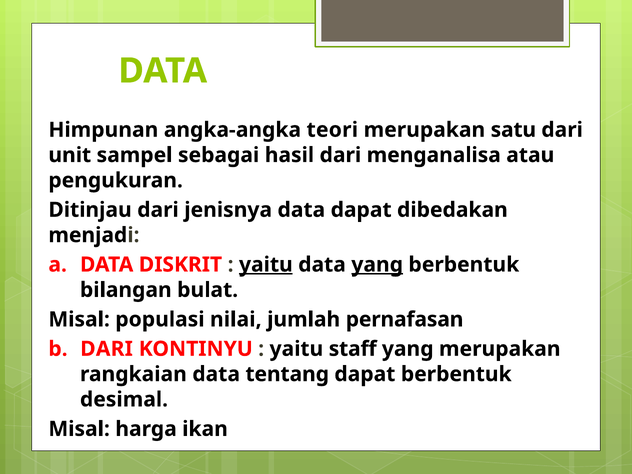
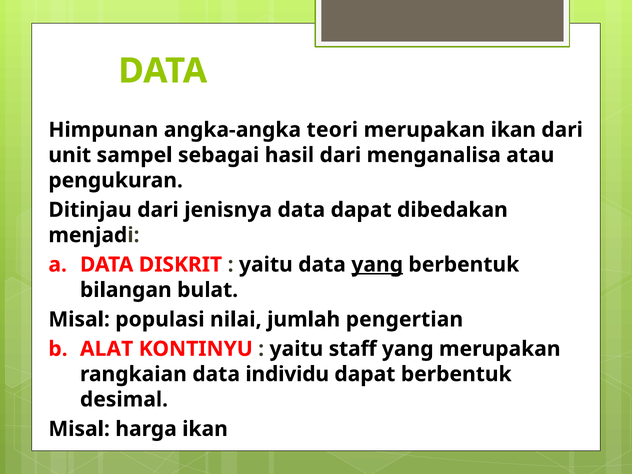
merupakan satu: satu -> ikan
yaitu at (266, 265) underline: present -> none
pernafasan: pernafasan -> pengertian
DARI at (107, 349): DARI -> ALAT
tentang: tentang -> individu
